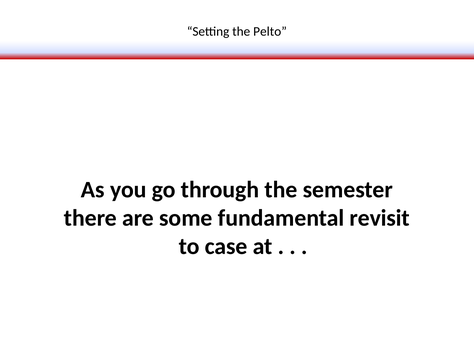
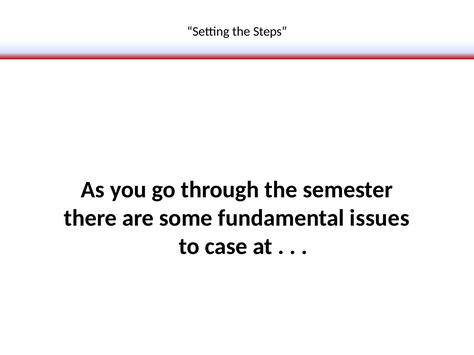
Pelto: Pelto -> Steps
revisit: revisit -> issues
